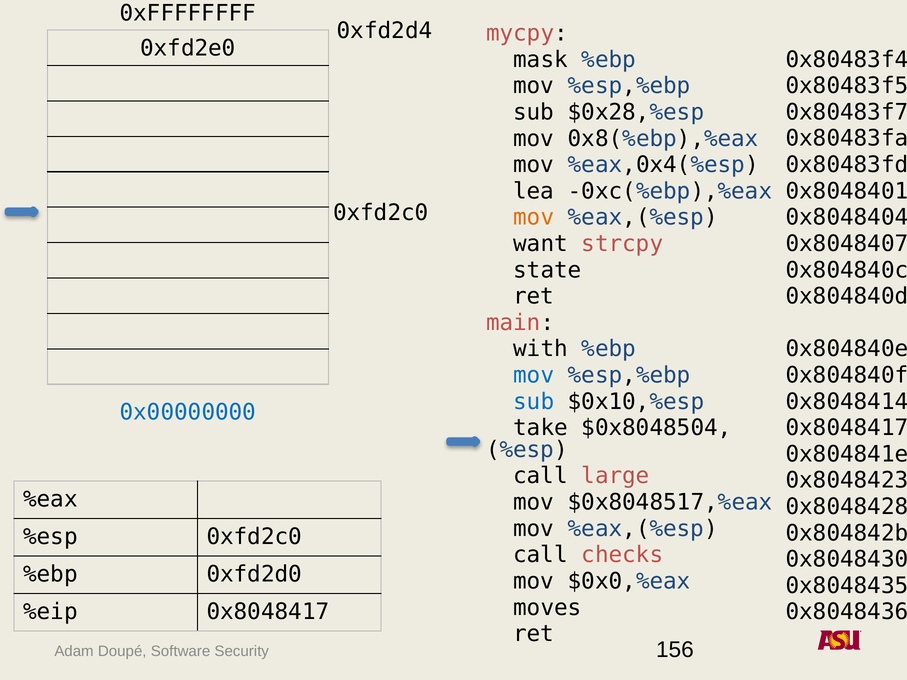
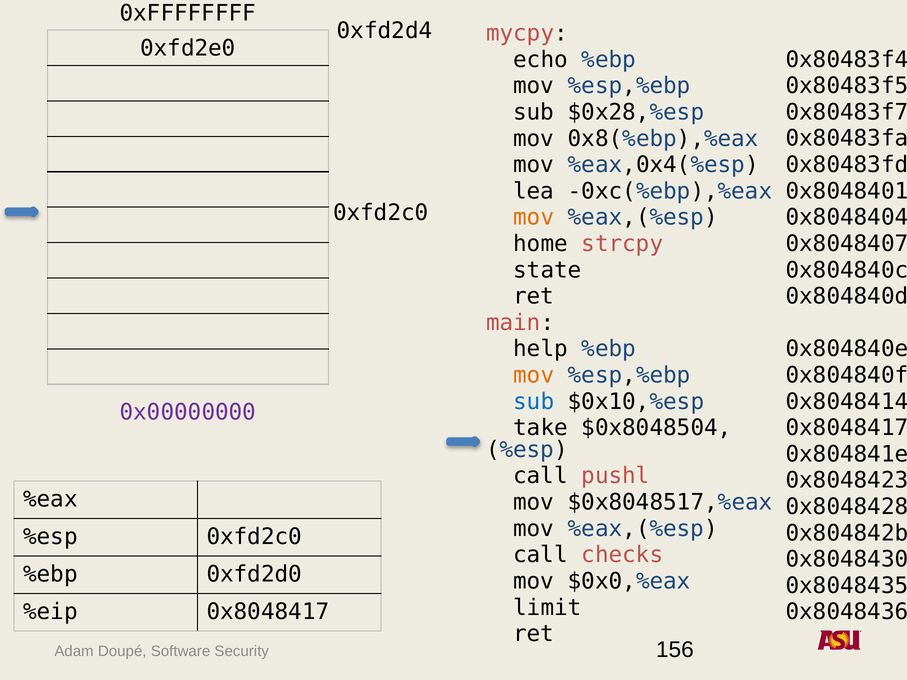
mask: mask -> echo
want: want -> home
with: with -> help
mov at (534, 375) colour: blue -> orange
0x00000000 colour: blue -> purple
large: large -> pushl
moves: moves -> limit
